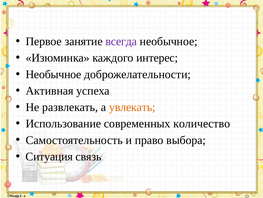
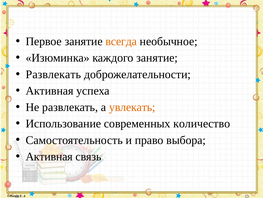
всегда colour: purple -> orange
каждого интерес: интерес -> занятие
Необычное at (53, 74): Необычное -> Развлекать
Ситуация at (49, 156): Ситуация -> Активная
